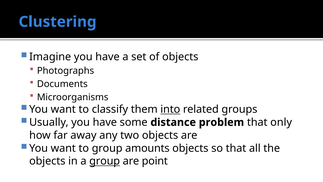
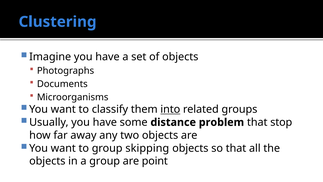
only: only -> stop
amounts: amounts -> skipping
group at (105, 161) underline: present -> none
